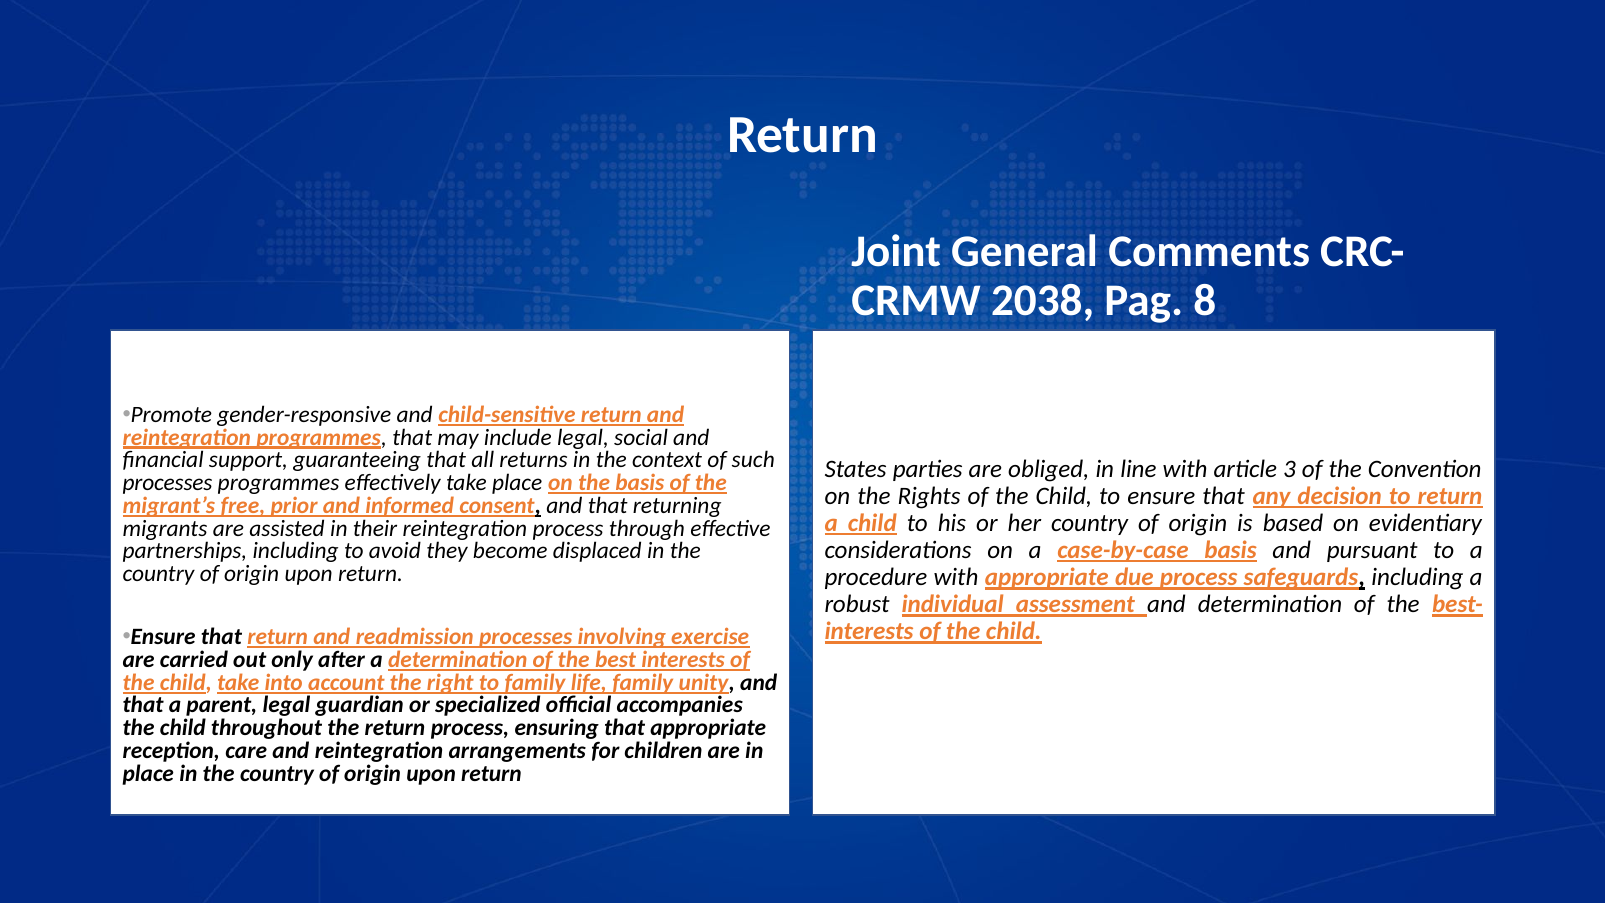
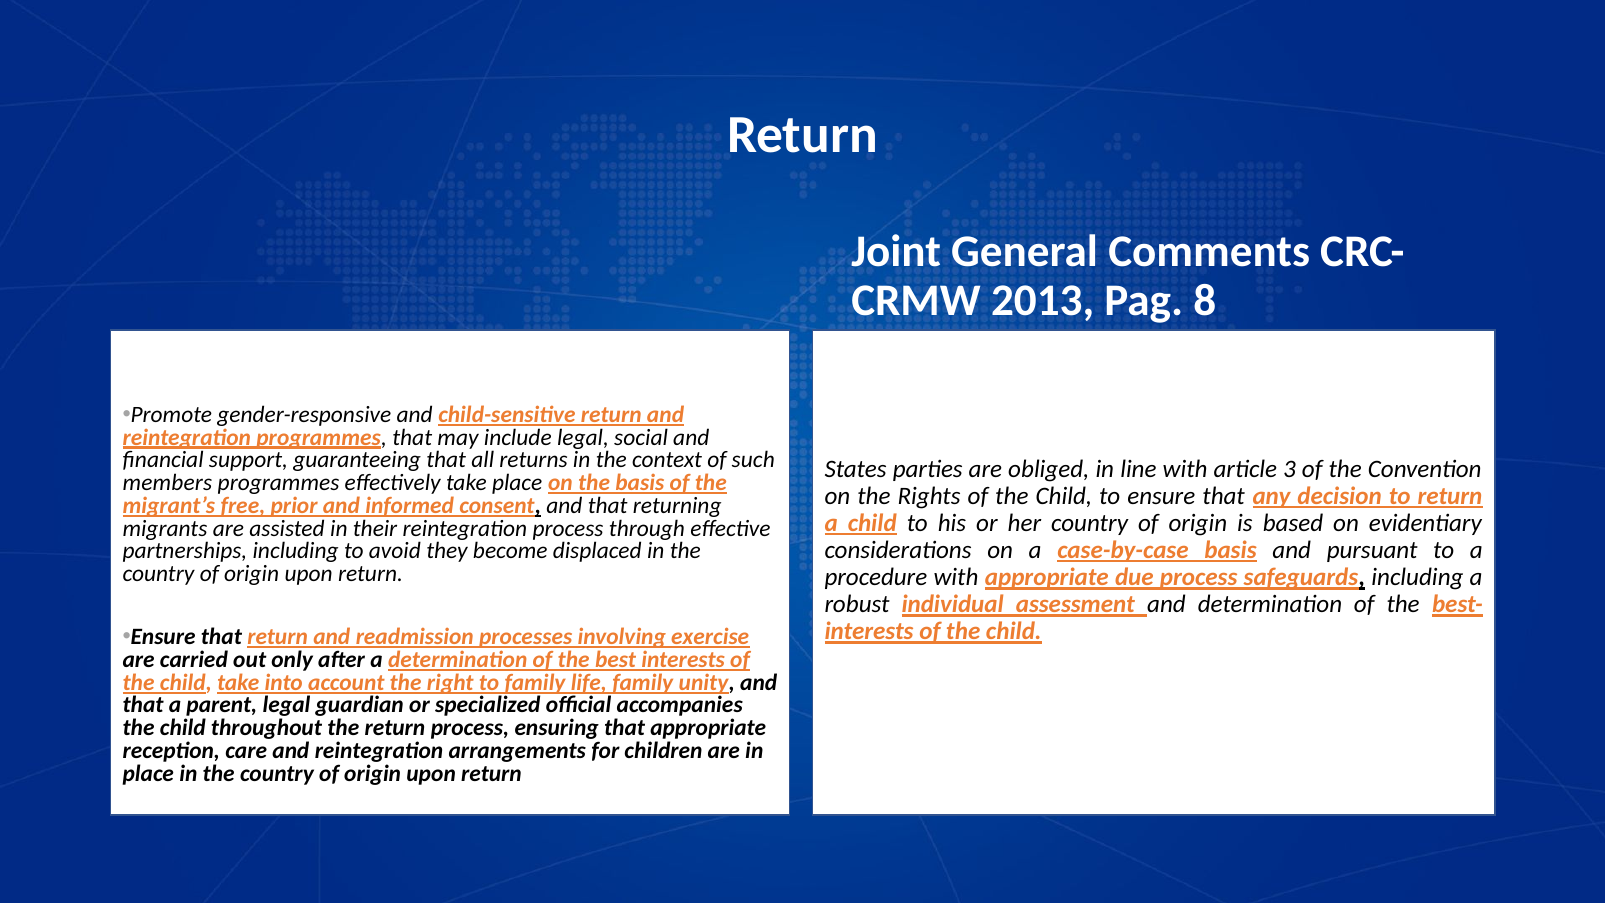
2038: 2038 -> 2013
processes at (168, 483): processes -> members
